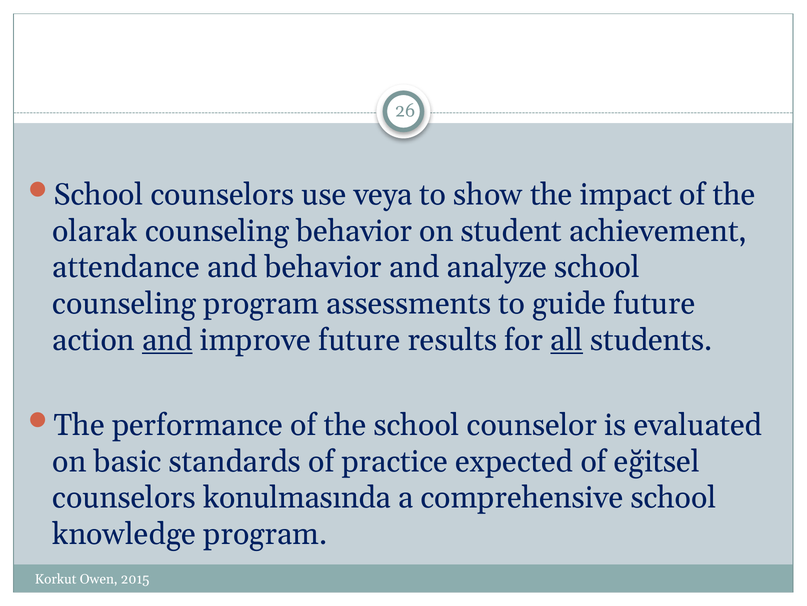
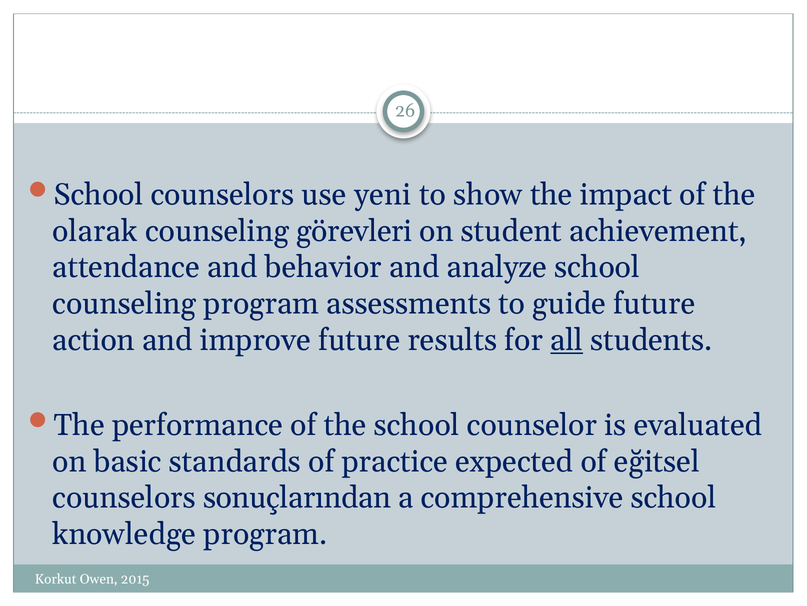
veya: veya -> yeni
counseling behavior: behavior -> görevleri
and at (167, 340) underline: present -> none
konulmasında: konulmasında -> sonuçlarından
